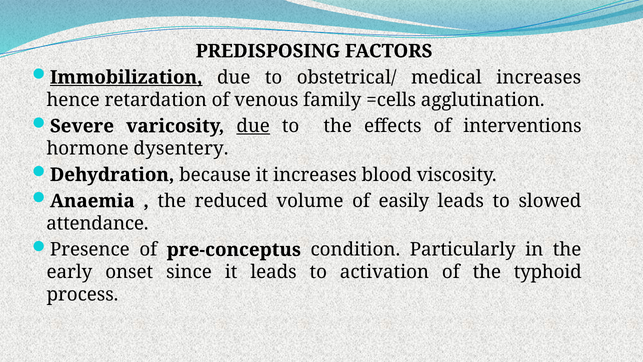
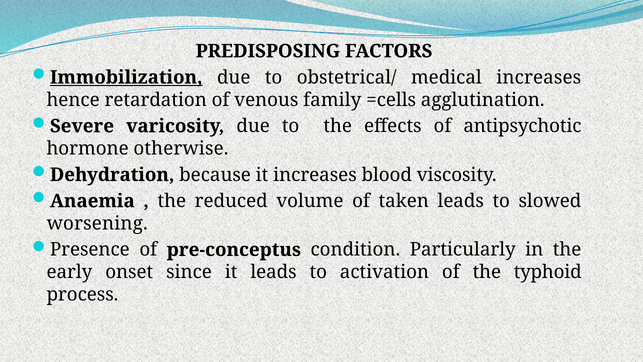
due at (253, 126) underline: present -> none
interventions: interventions -> antipsychotic
dysentery: dysentery -> otherwise
easily: easily -> taken
attendance: attendance -> worsening
